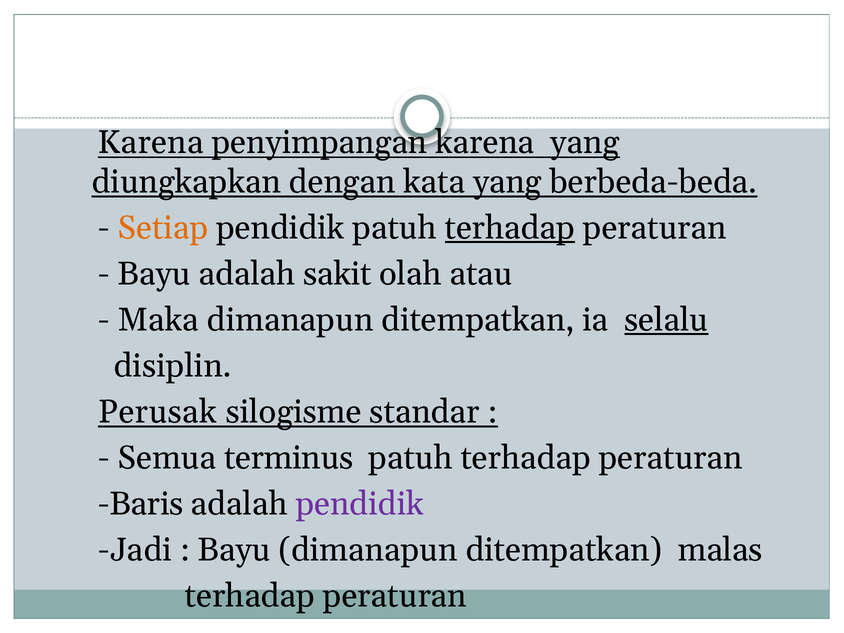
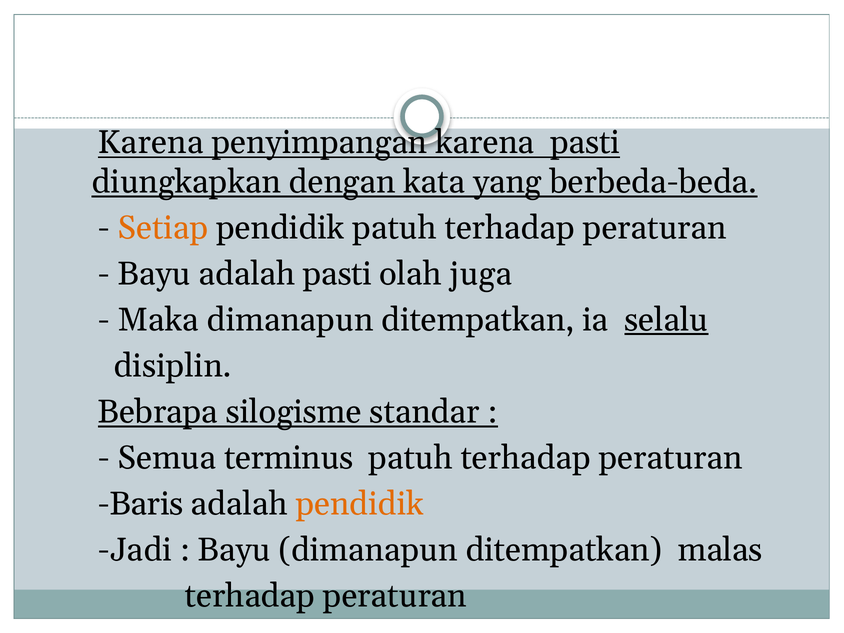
karena yang: yang -> pasti
terhadap at (510, 228) underline: present -> none
adalah sakit: sakit -> pasti
atau: atau -> juga
Perusak: Perusak -> Bebrapa
pendidik at (360, 504) colour: purple -> orange
